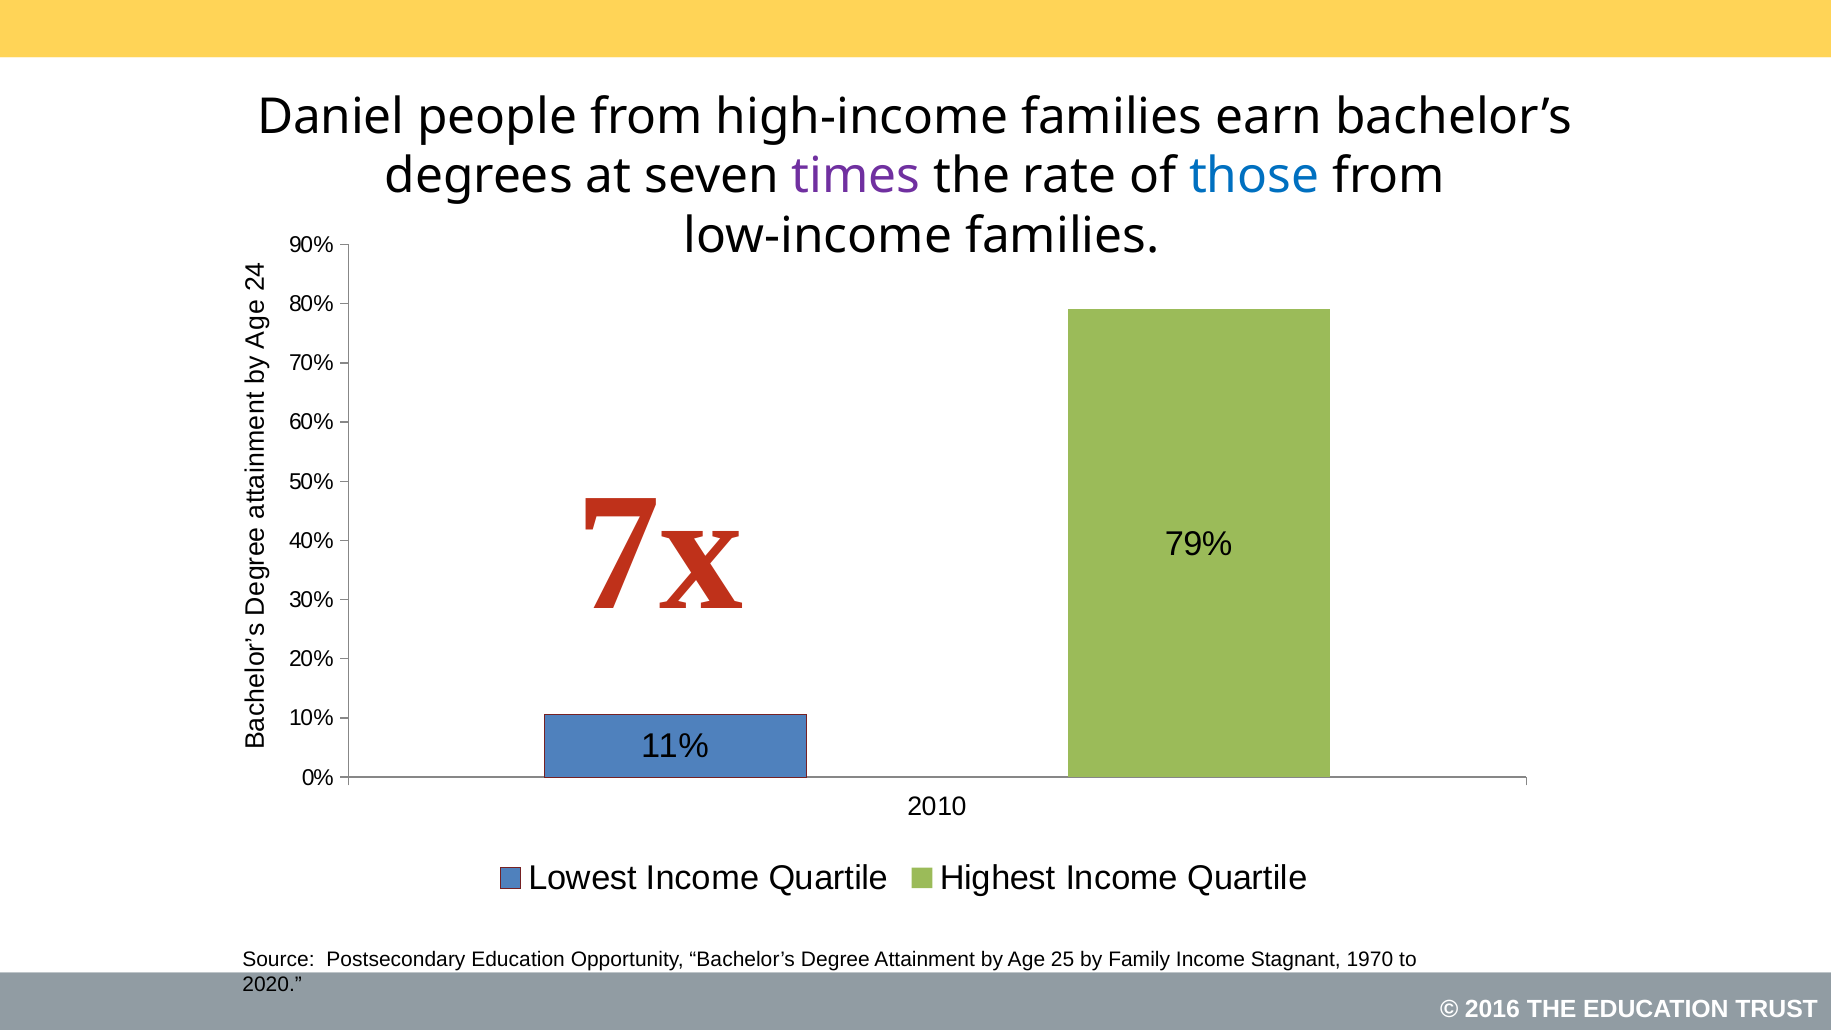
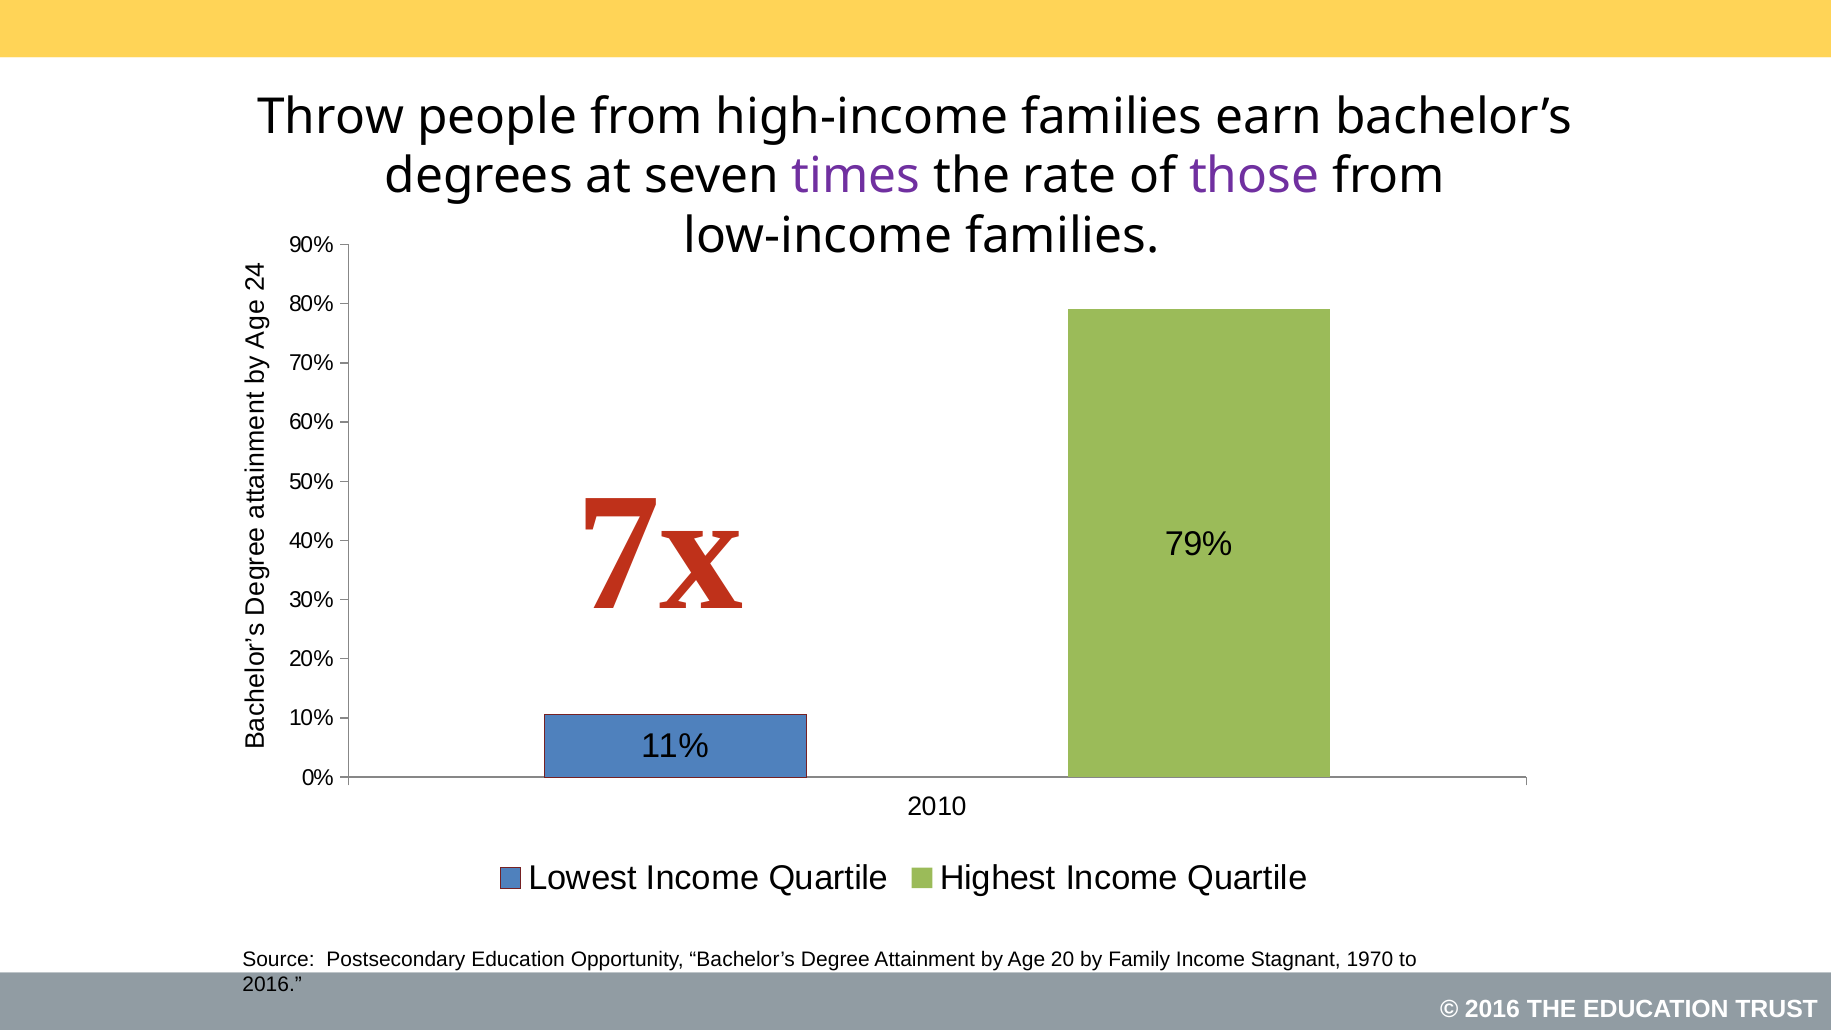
Daniel: Daniel -> Throw
those colour: blue -> purple
25: 25 -> 20
2020 at (272, 984): 2020 -> 2016
